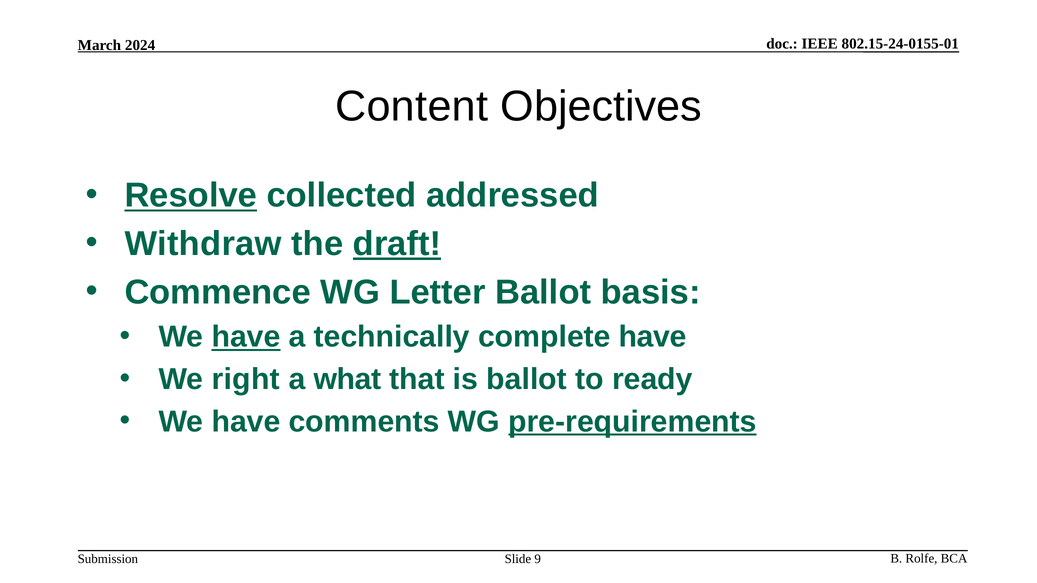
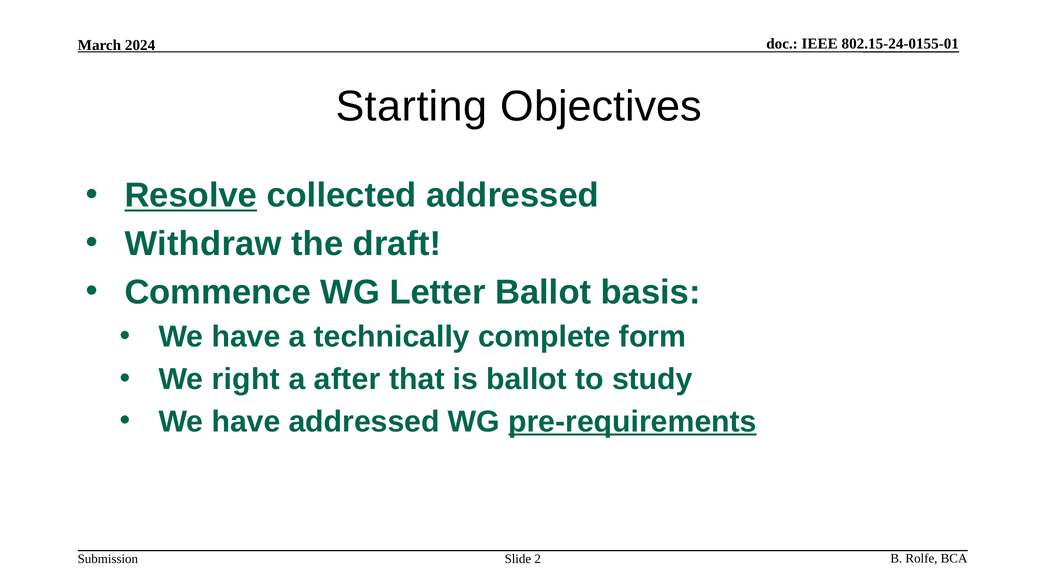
Content: Content -> Starting
draft underline: present -> none
have at (246, 337) underline: present -> none
complete have: have -> form
what: what -> after
ready: ready -> study
have comments: comments -> addressed
9: 9 -> 2
